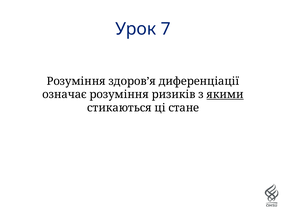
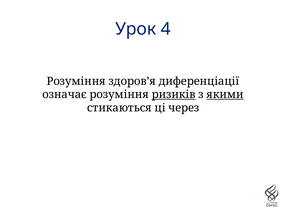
7: 7 -> 4
ризиків underline: none -> present
стане: стане -> через
